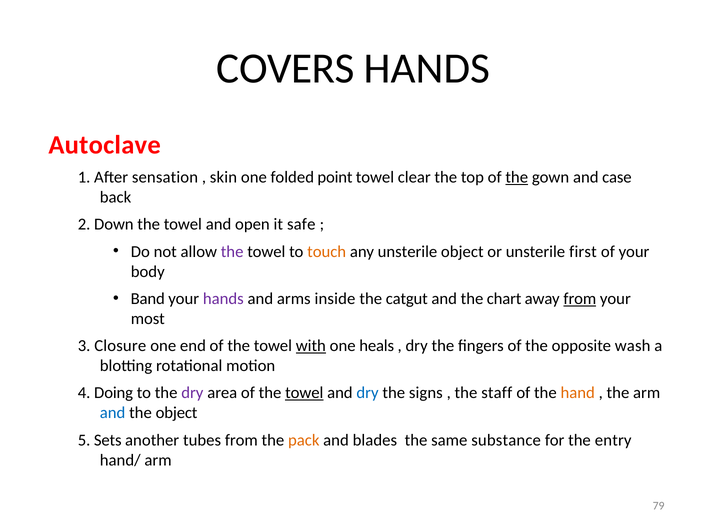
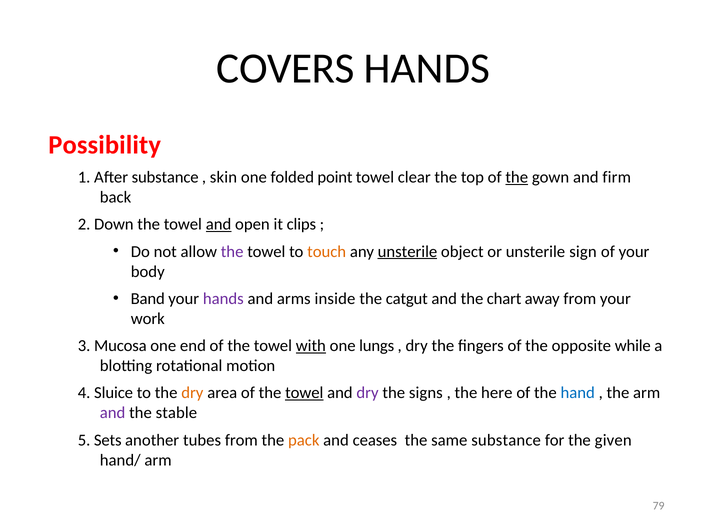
Autoclave: Autoclave -> Possibility
After sensation: sensation -> substance
case: case -> firm
and at (219, 225) underline: none -> present
safe: safe -> clips
unsterile at (407, 252) underline: none -> present
first: first -> sign
from at (580, 299) underline: present -> none
most: most -> work
Closure: Closure -> Mucosa
heals: heals -> lungs
wash: wash -> while
Doing: Doing -> Sluice
dry at (192, 393) colour: purple -> orange
dry at (368, 393) colour: blue -> purple
staff: staff -> here
hand colour: orange -> blue
and at (113, 413) colour: blue -> purple
the object: object -> stable
blades: blades -> ceases
entry: entry -> given
